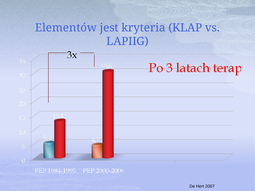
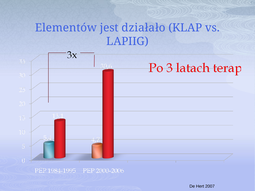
kryteria: kryteria -> działało
